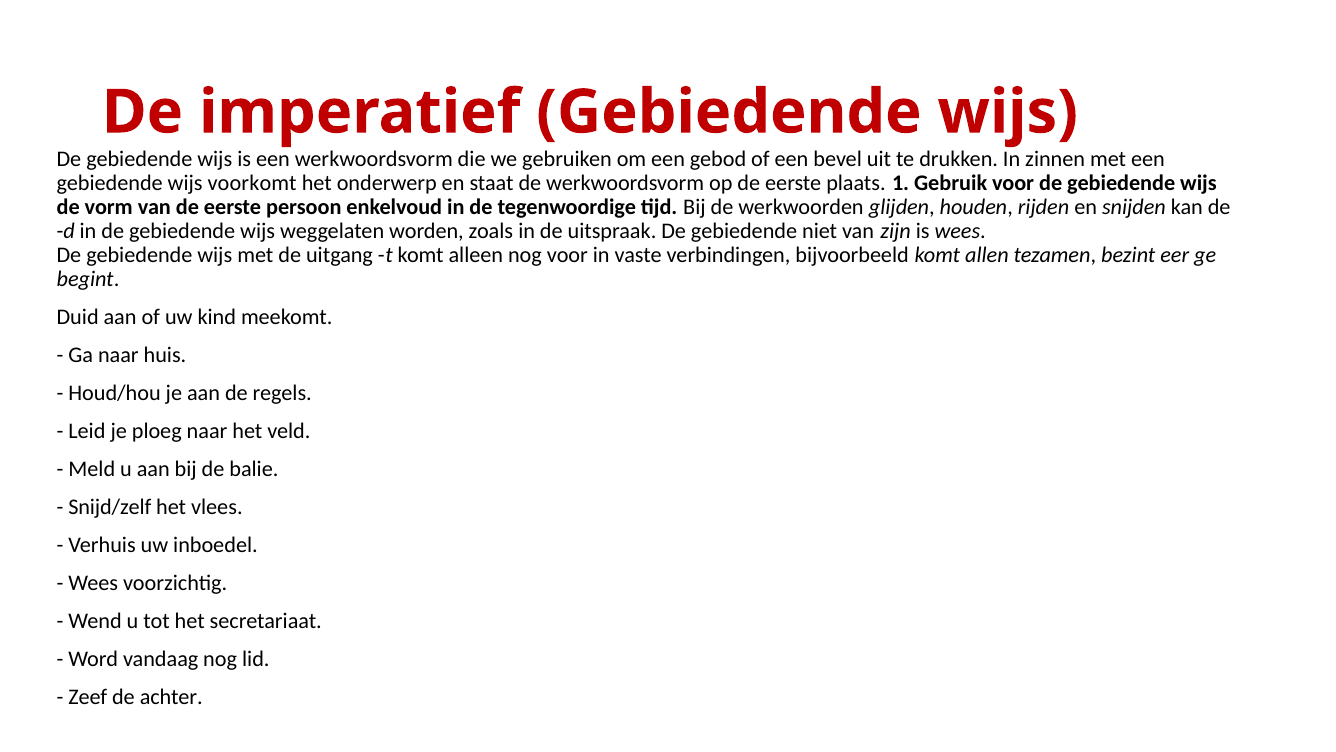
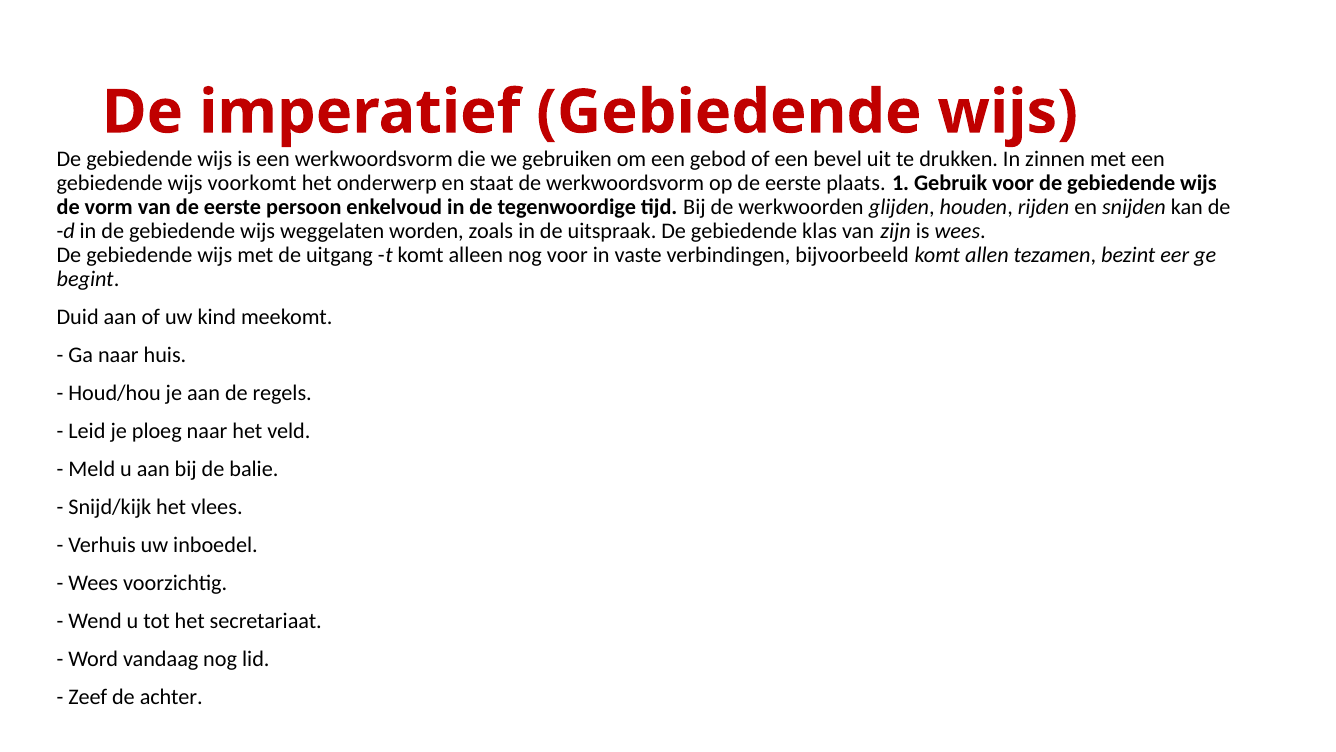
niet: niet -> klas
Snijd/zelf: Snijd/zelf -> Snijd/kijk
